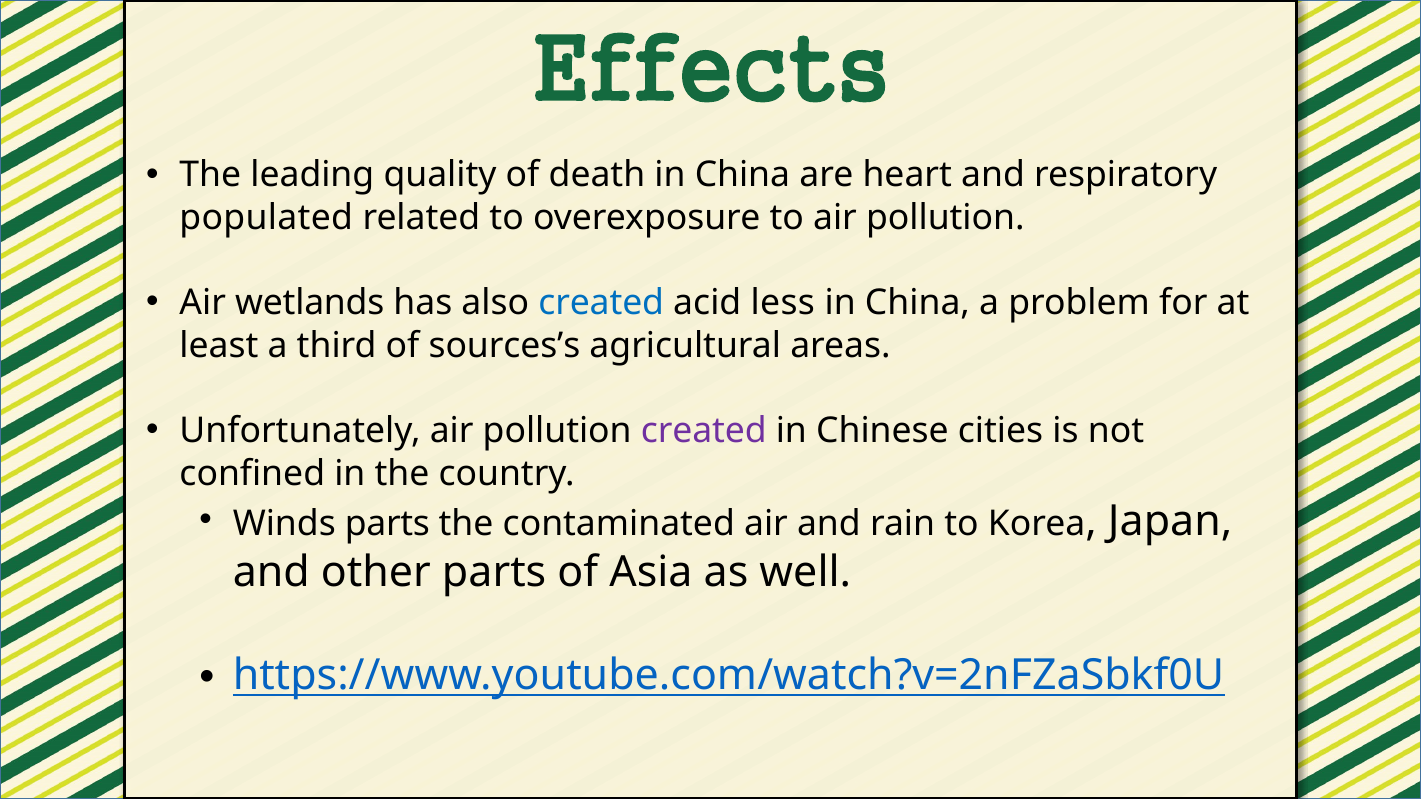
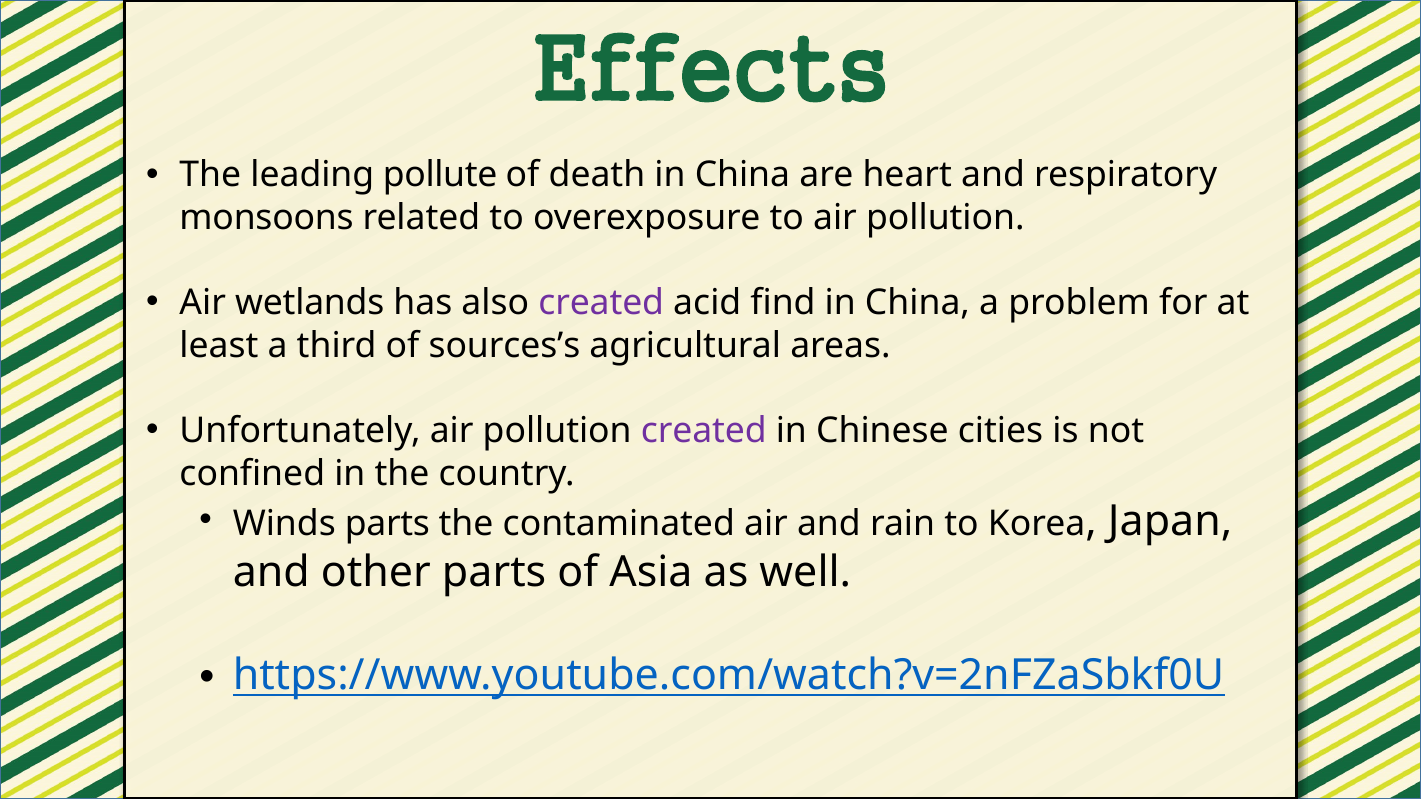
quality: quality -> pollute
populated: populated -> monsoons
created at (601, 303) colour: blue -> purple
less: less -> find
